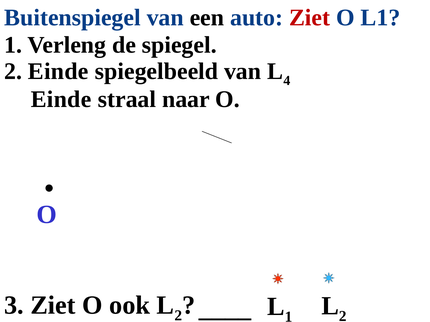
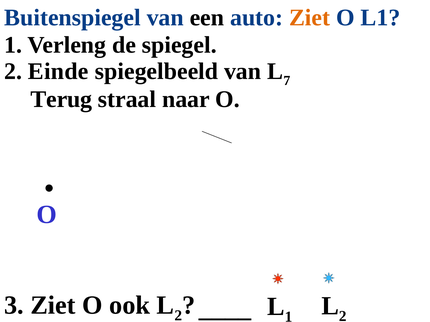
Ziet at (310, 18) colour: red -> orange
4: 4 -> 7
Einde at (61, 99): Einde -> Terug
